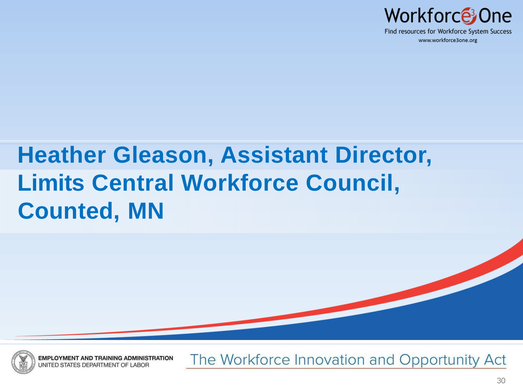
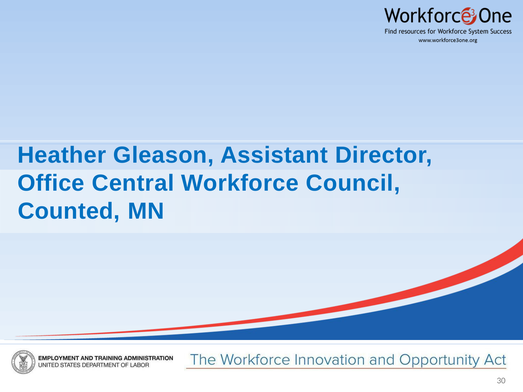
Limits: Limits -> Office
